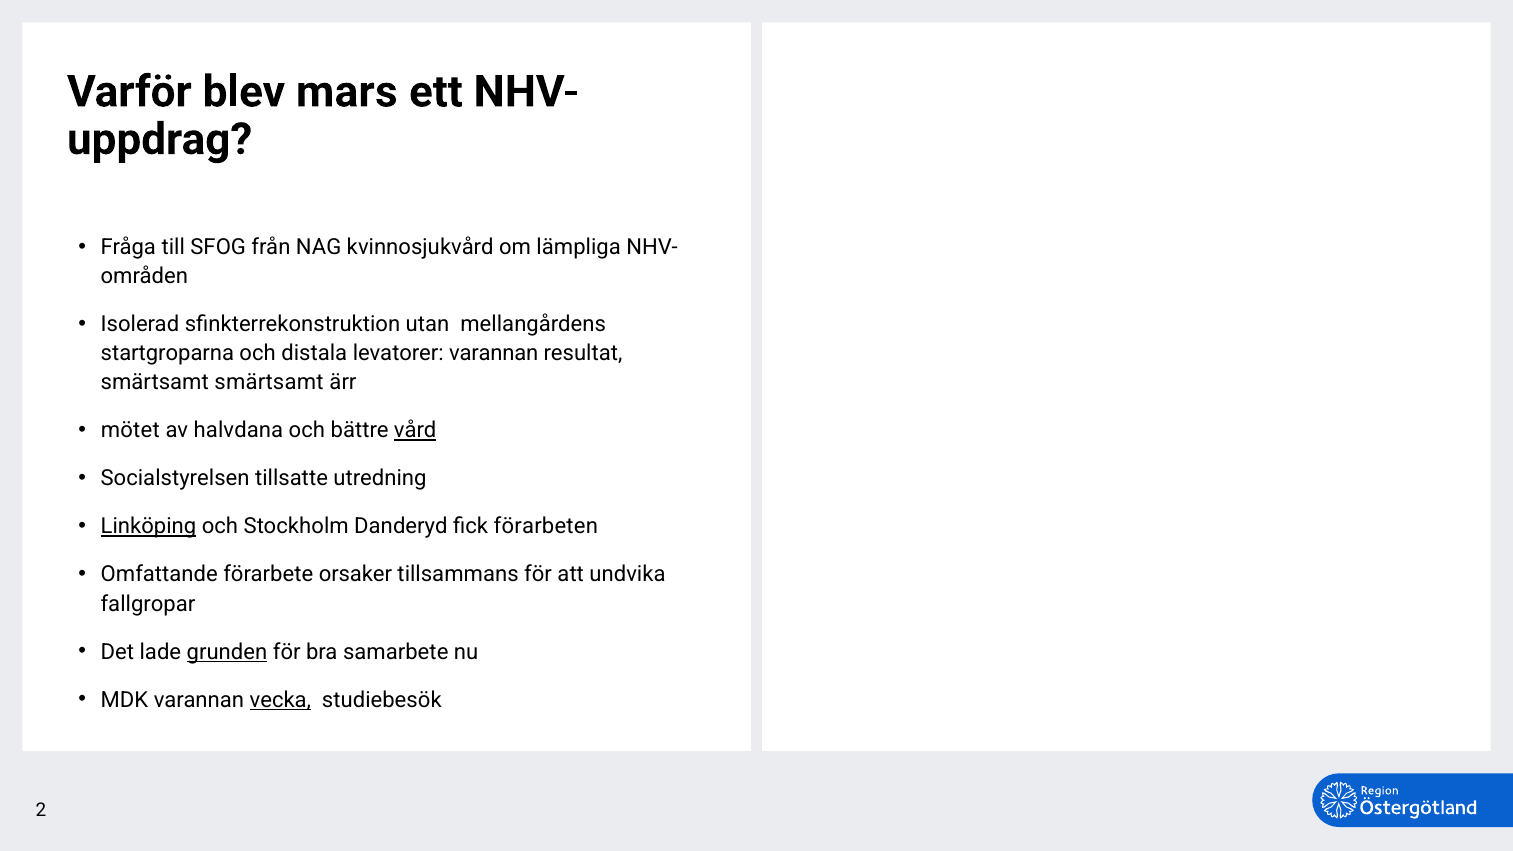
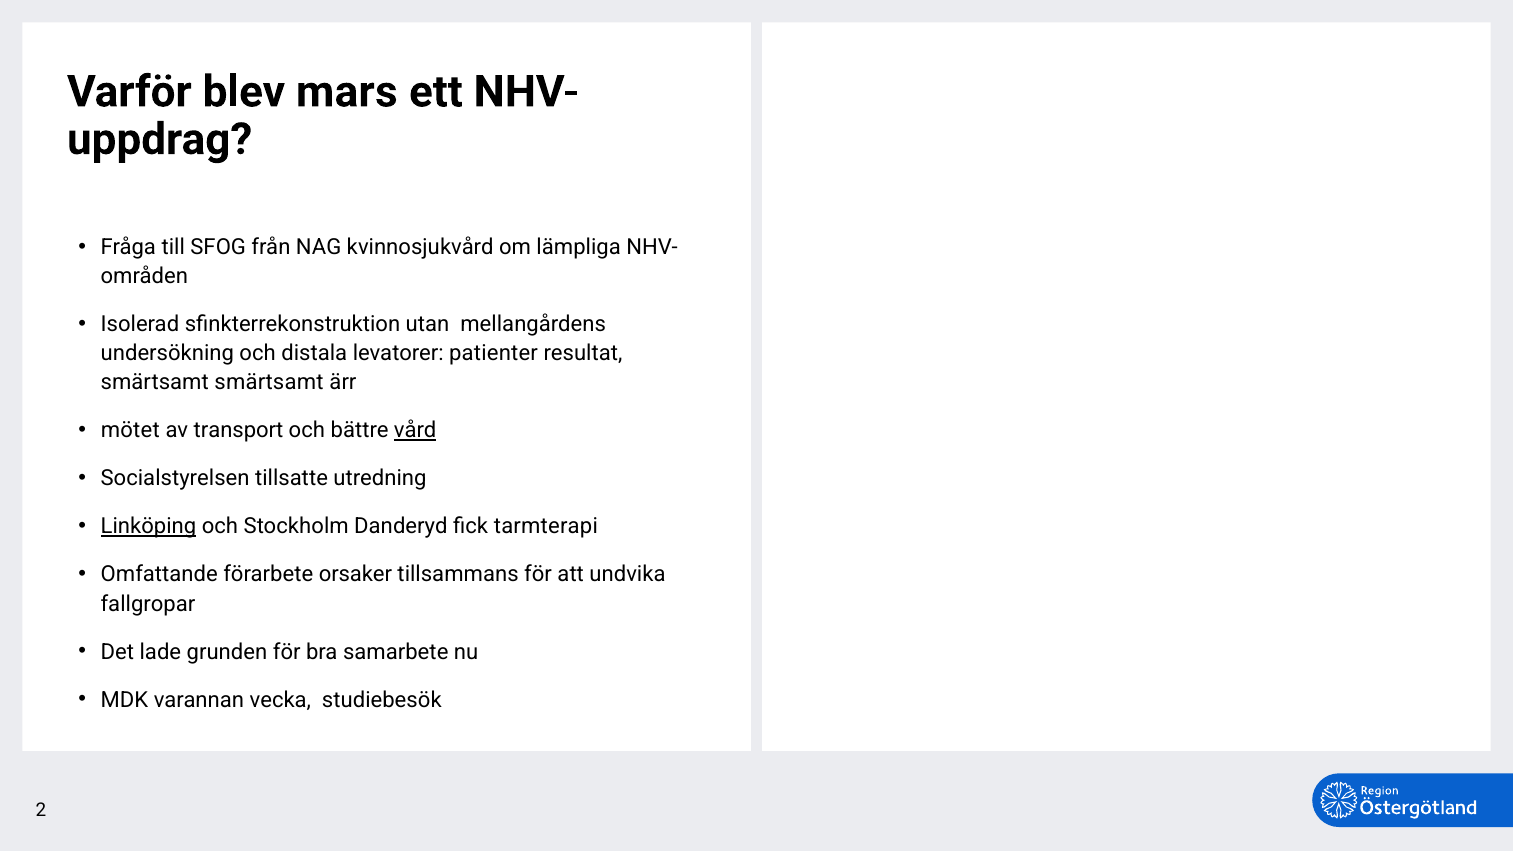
startgroparna: startgroparna -> undersökning
levatorer varannan: varannan -> patienter
halvdana: halvdana -> transport
förarbeten: förarbeten -> tarmterapi
grunden underline: present -> none
vecka underline: present -> none
